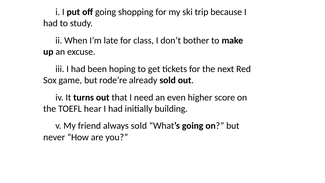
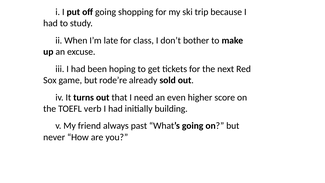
hear: hear -> verb
always sold: sold -> past
